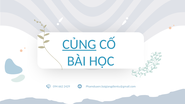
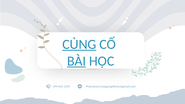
BÀI underline: none -> present
